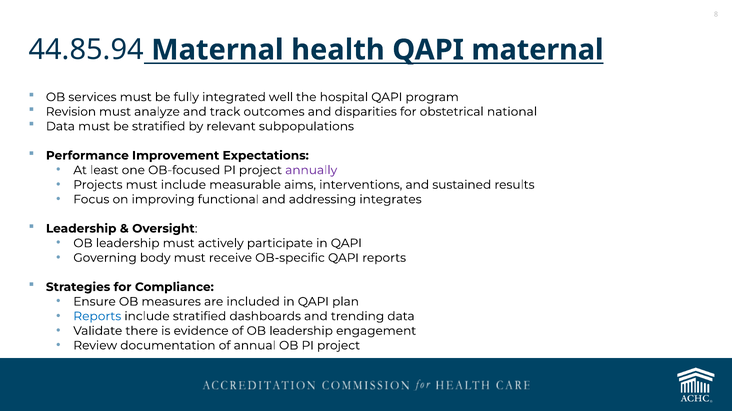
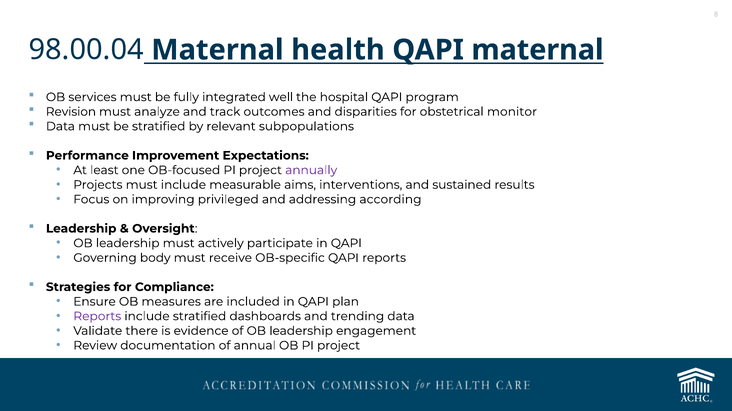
44.85.94: 44.85.94 -> 98.00.04
national: national -> monitor
functional: functional -> privileged
integrates: integrates -> according
Reports at (97, 317) colour: blue -> purple
